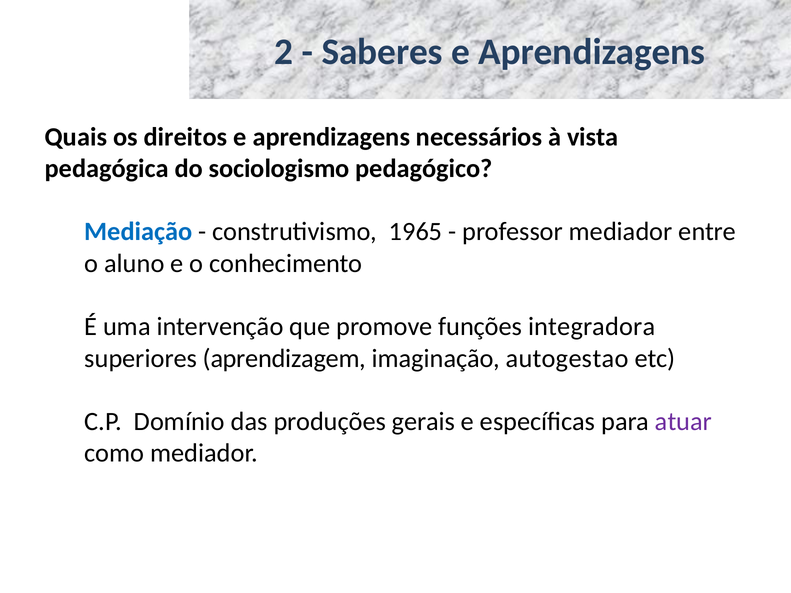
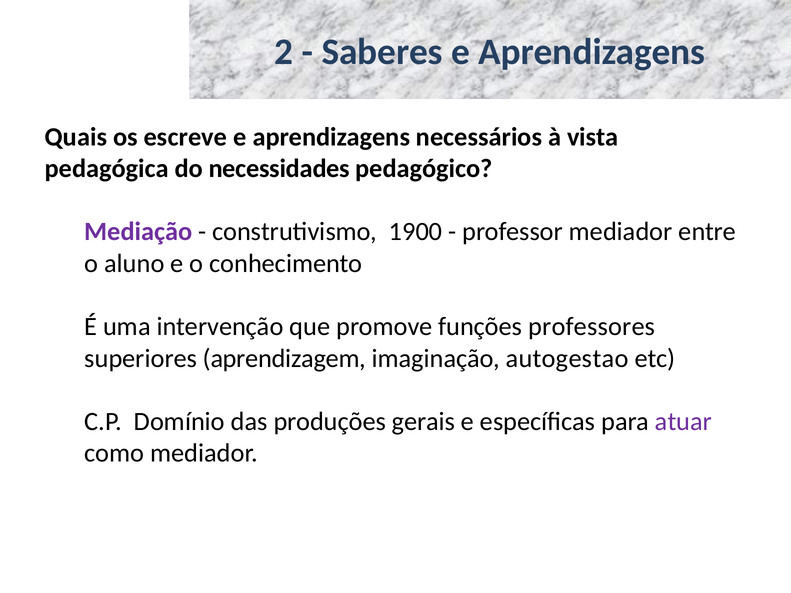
direitos: direitos -> escreve
sociologismo: sociologismo -> necessidades
Mediação colour: blue -> purple
1965: 1965 -> 1900
integradora: integradora -> professores
